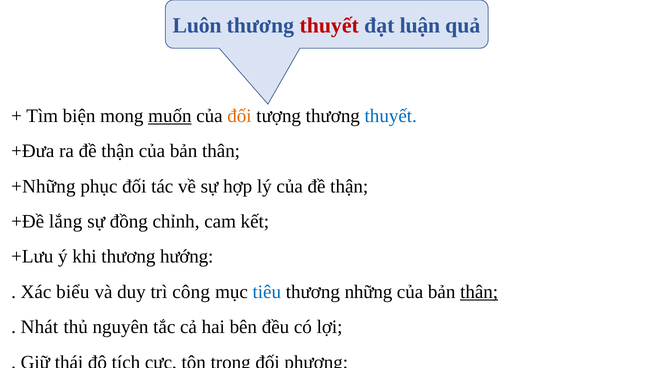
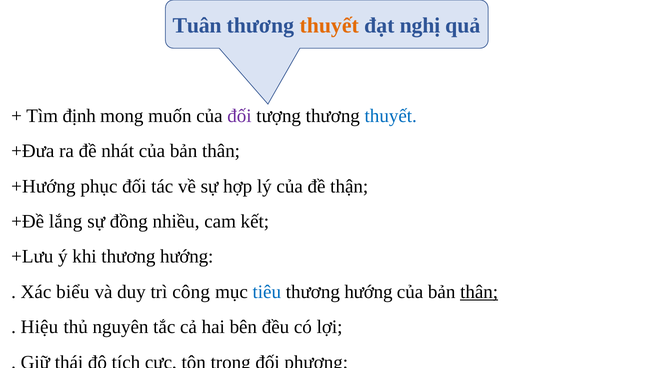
Luôn: Luôn -> Tuân
thuyết at (329, 26) colour: red -> orange
luận: luận -> nghị
biện: biện -> định
muốn underline: present -> none
đối at (239, 116) colour: orange -> purple
ra đề thận: thận -> nhát
+Những: +Những -> +Hướng
chỉnh: chỉnh -> nhiều
những at (368, 291): những -> hướng
Nhát: Nhát -> Hiệu
